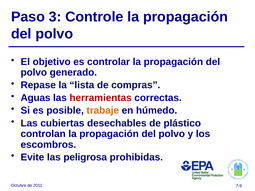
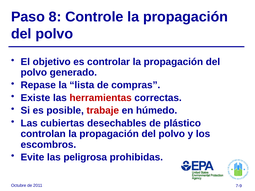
3: 3 -> 8
Aguas: Aguas -> Existe
trabaje colour: orange -> red
